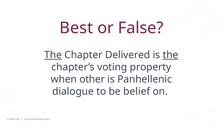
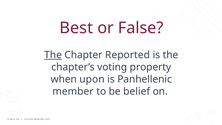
Delivered: Delivered -> Reported
the at (171, 55) underline: present -> none
other: other -> upon
dialogue: dialogue -> member
